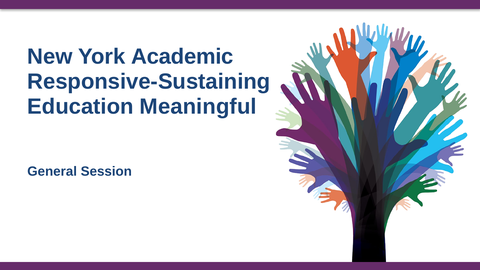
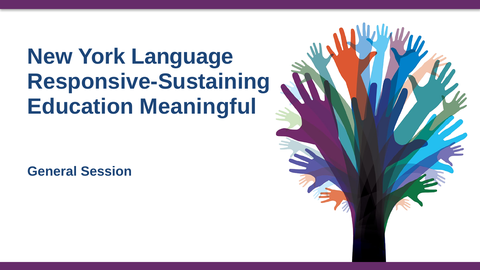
Academic: Academic -> Language
